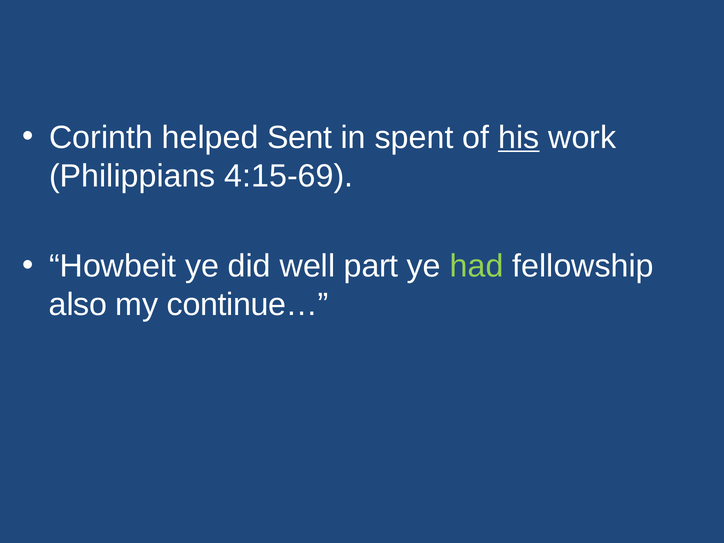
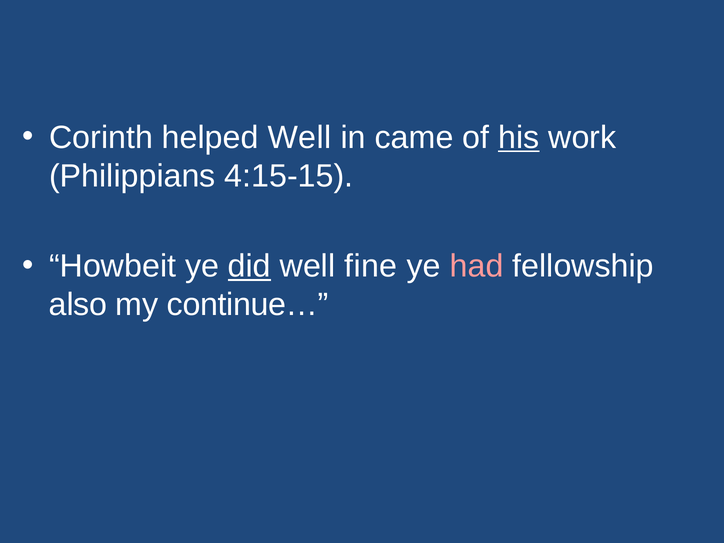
helped Sent: Sent -> Well
spent: spent -> came
4:15-69: 4:15-69 -> 4:15-15
did underline: none -> present
part: part -> fine
had colour: light green -> pink
